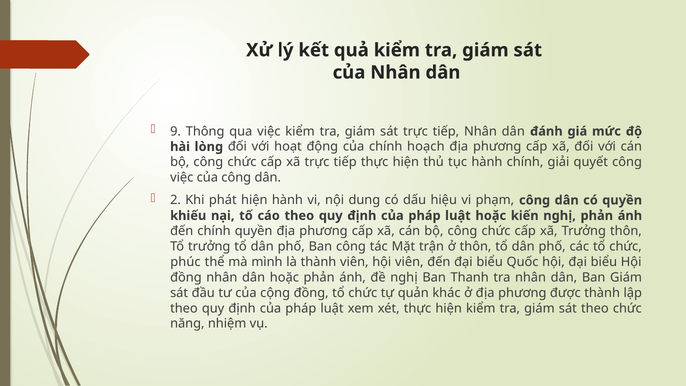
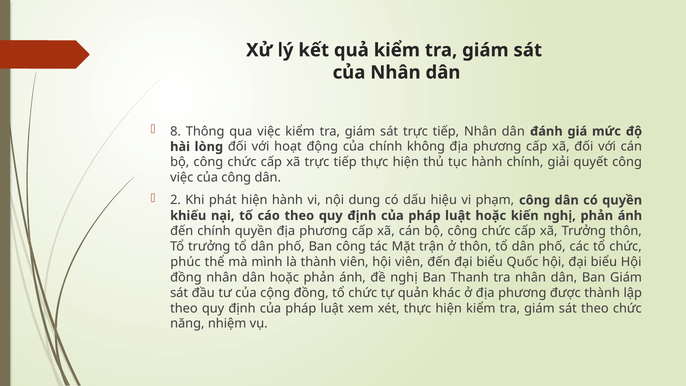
9: 9 -> 8
hoạch: hoạch -> không
